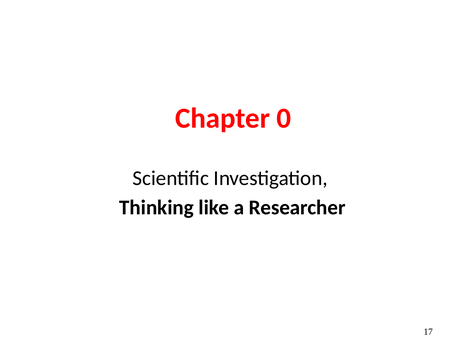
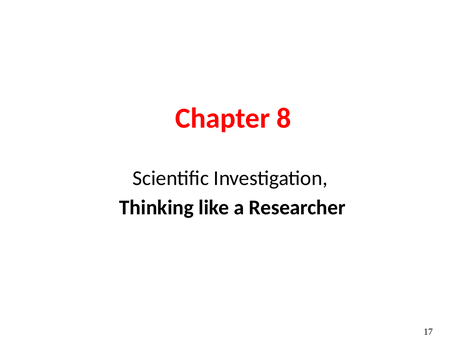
0: 0 -> 8
